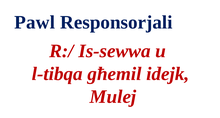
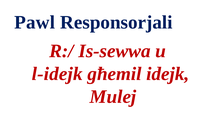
l-tibqa: l-tibqa -> l-idejk
